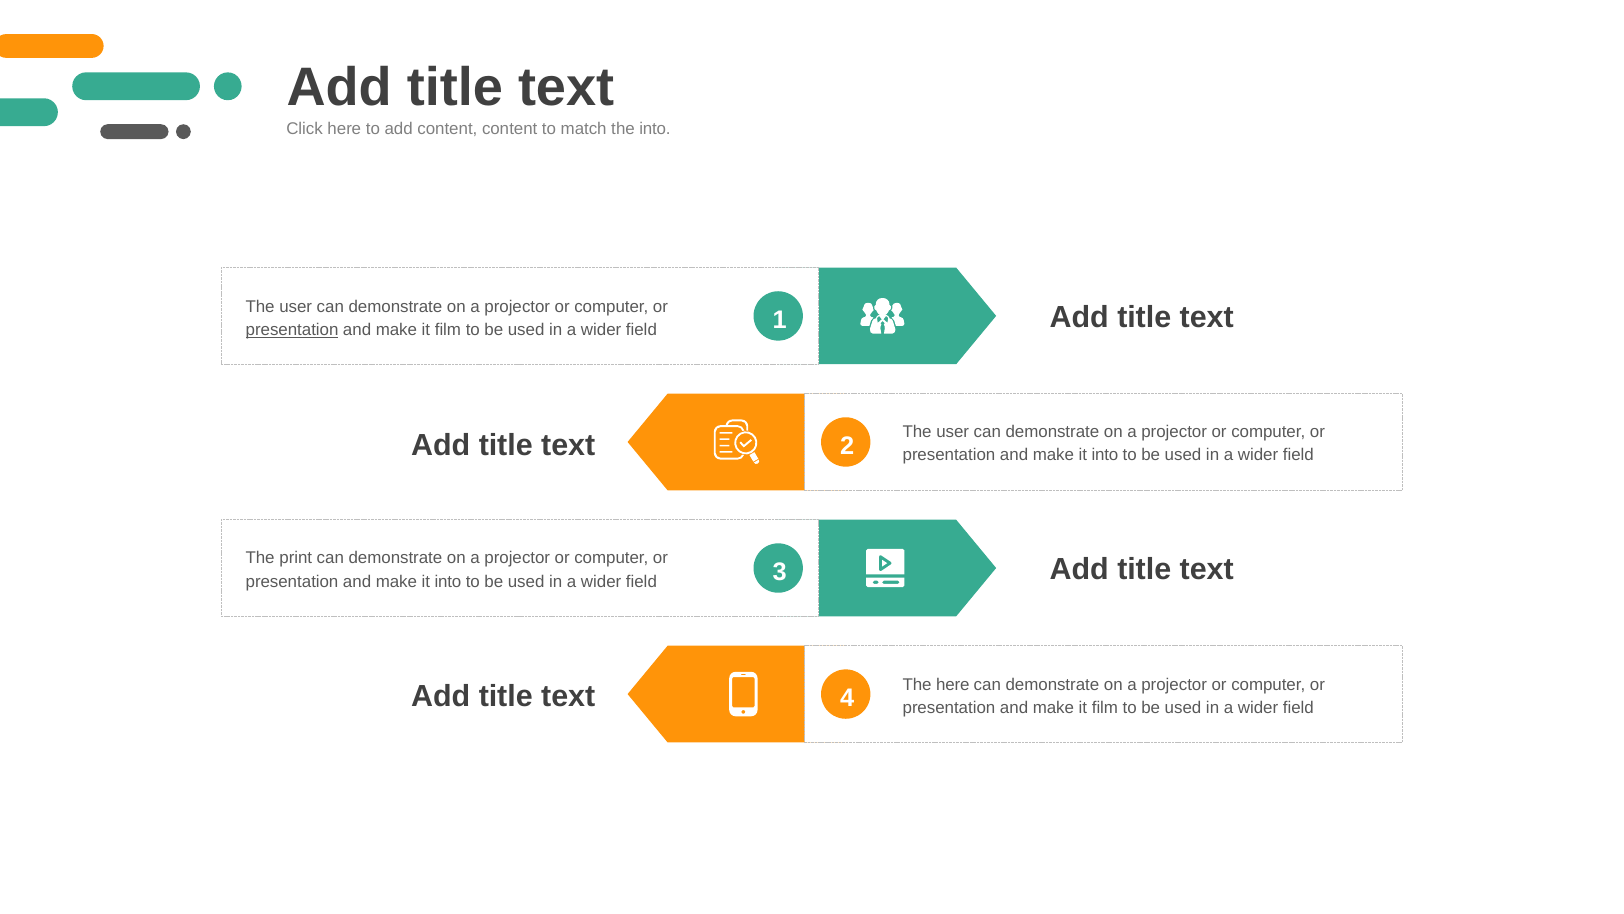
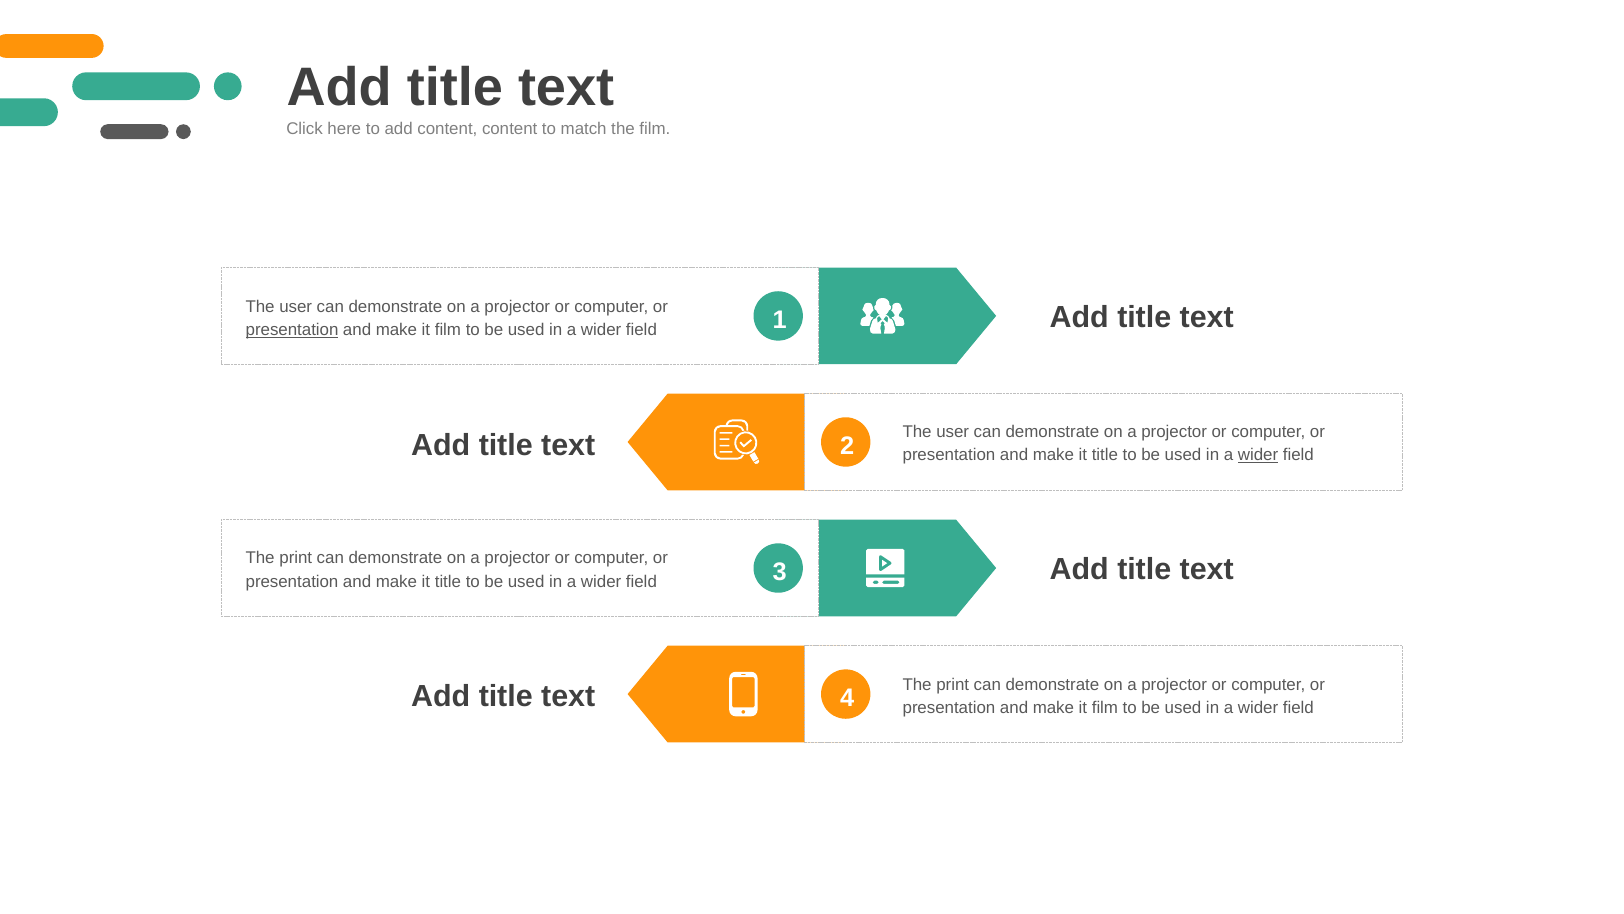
the into: into -> film
into at (1105, 455): into -> title
wider at (1258, 455) underline: none -> present
into at (448, 581): into -> title
here at (953, 685): here -> print
